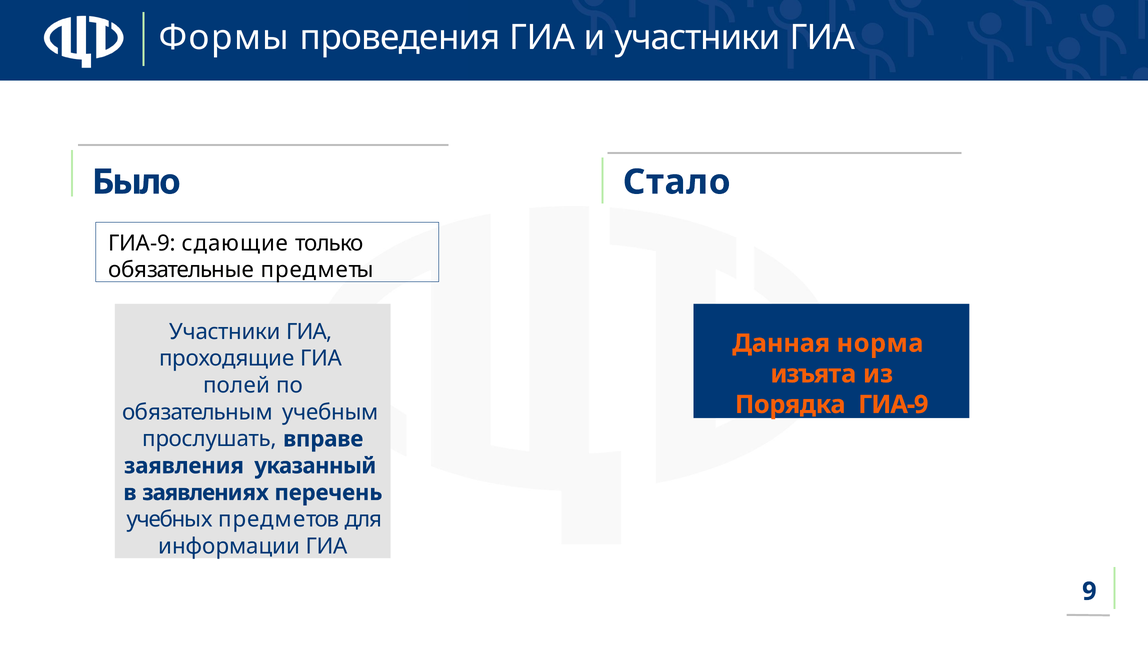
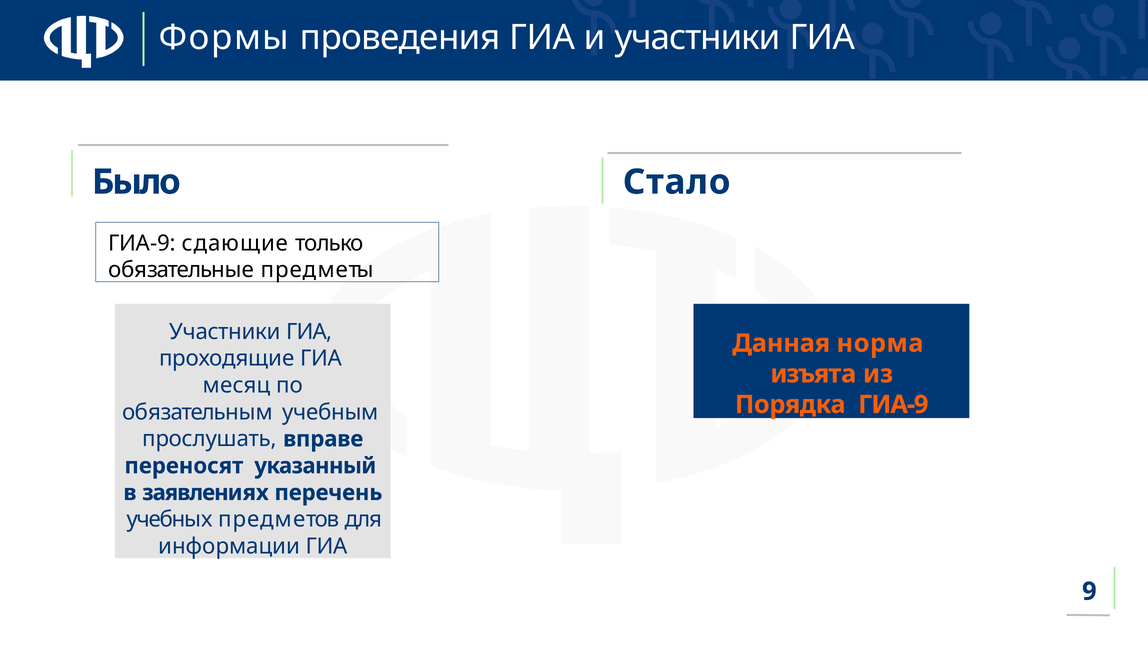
полей: полей -> месяц
заявления: заявления -> переносят
